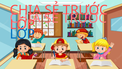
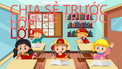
LỚP at (22, 34) colour: blue -> red
